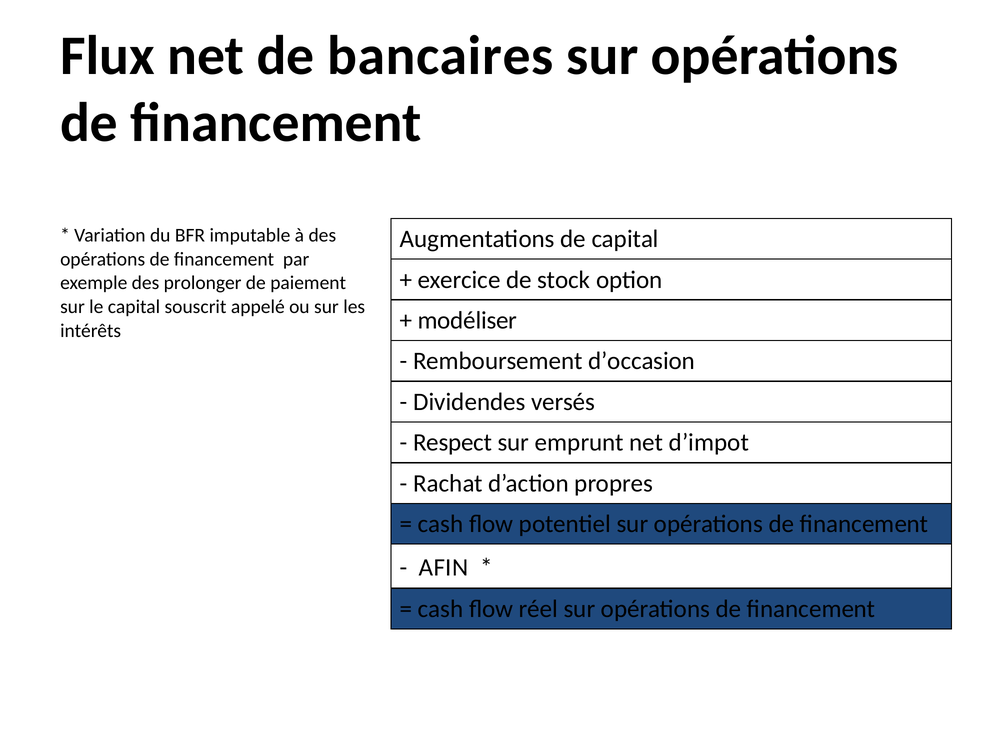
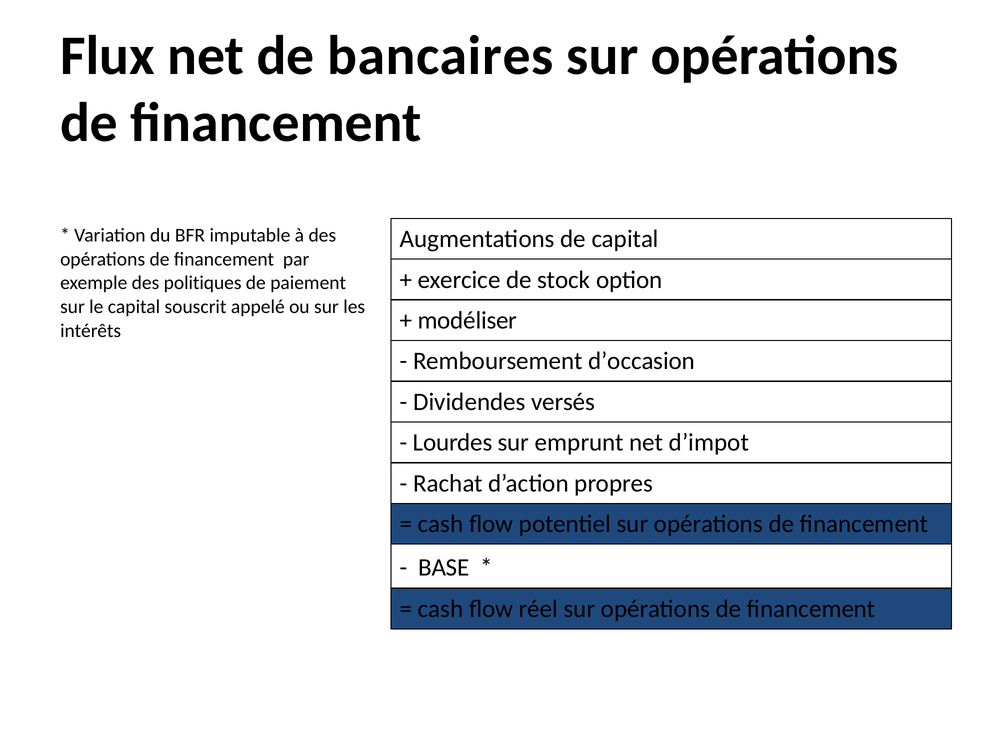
prolonger: prolonger -> politiques
Respect: Respect -> Lourdes
AFIN: AFIN -> BASE
